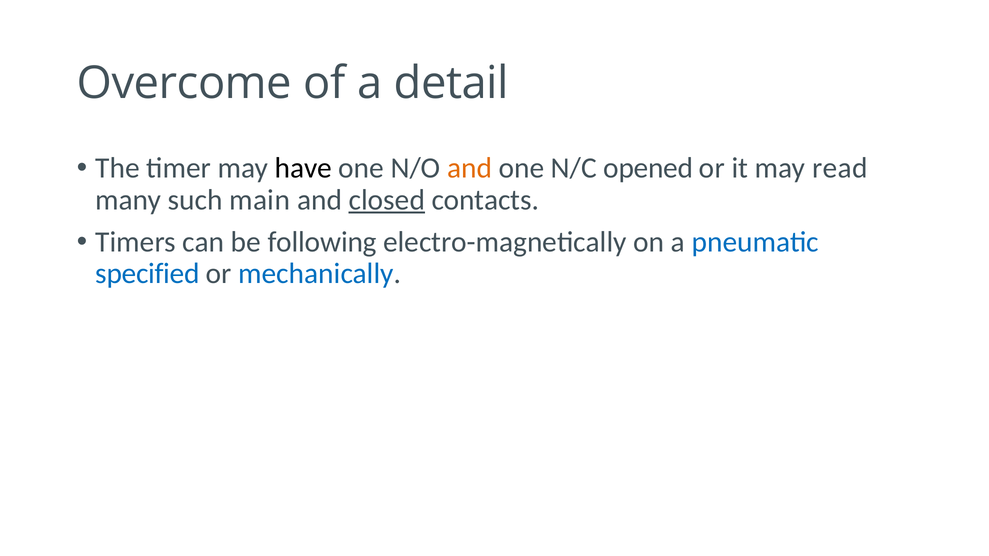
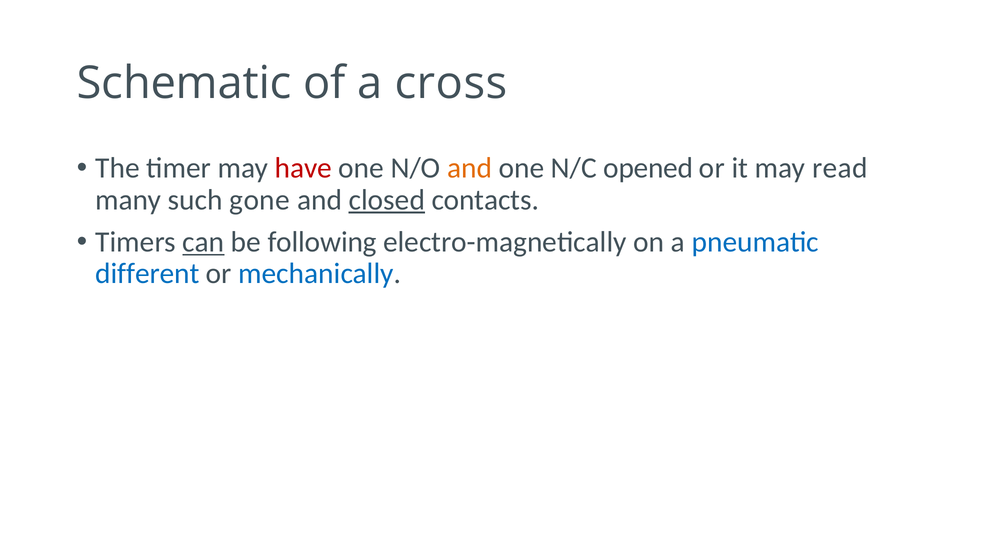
Overcome: Overcome -> Schematic
detail: detail -> cross
have colour: black -> red
main: main -> gone
can underline: none -> present
specified: specified -> different
